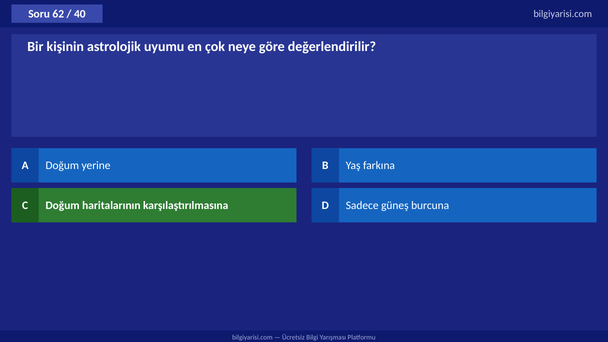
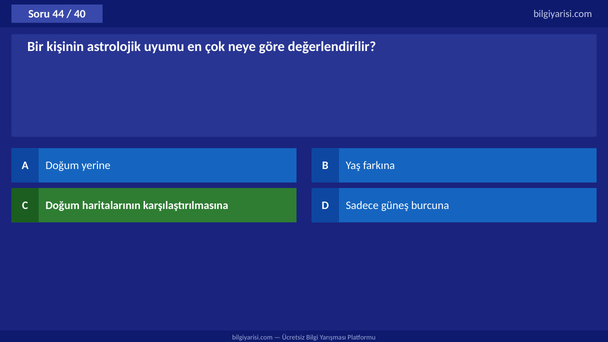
62: 62 -> 44
